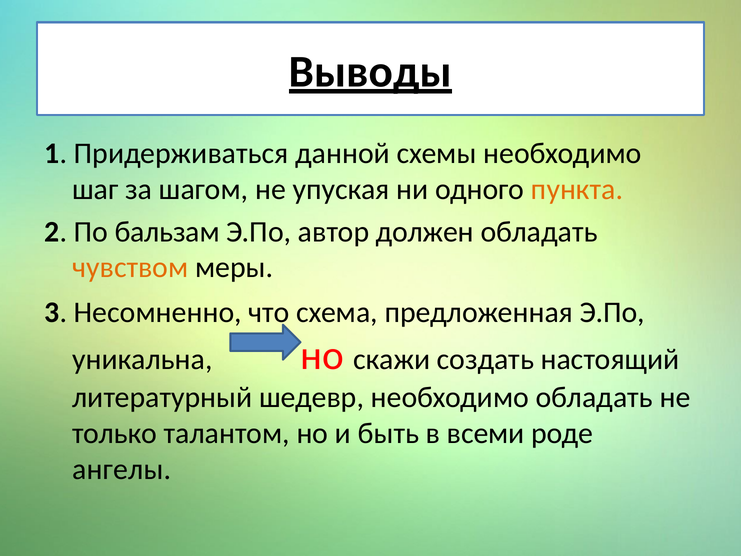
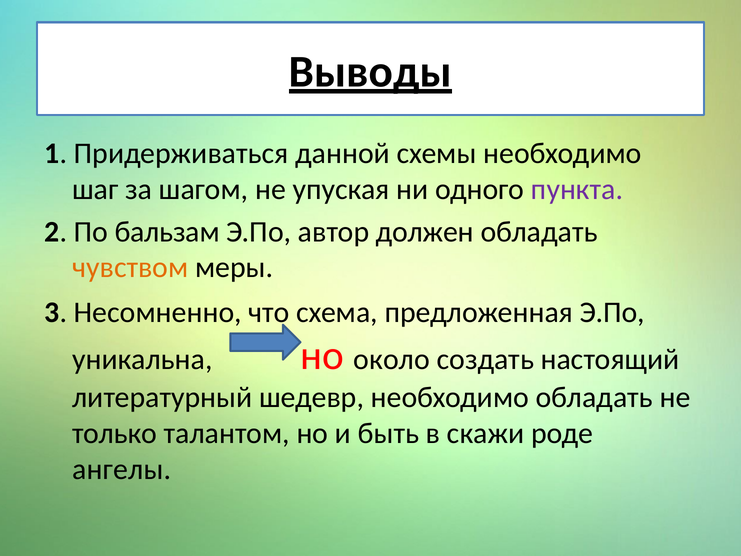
пункта colour: orange -> purple
скажи: скажи -> около
всеми: всеми -> скажи
